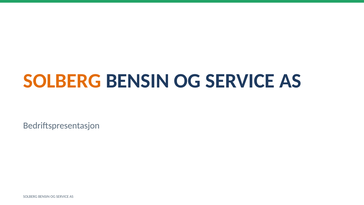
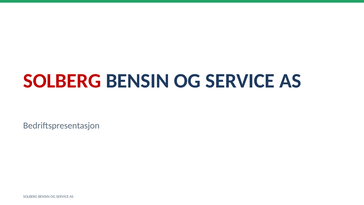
SOLBERG at (62, 81) colour: orange -> red
